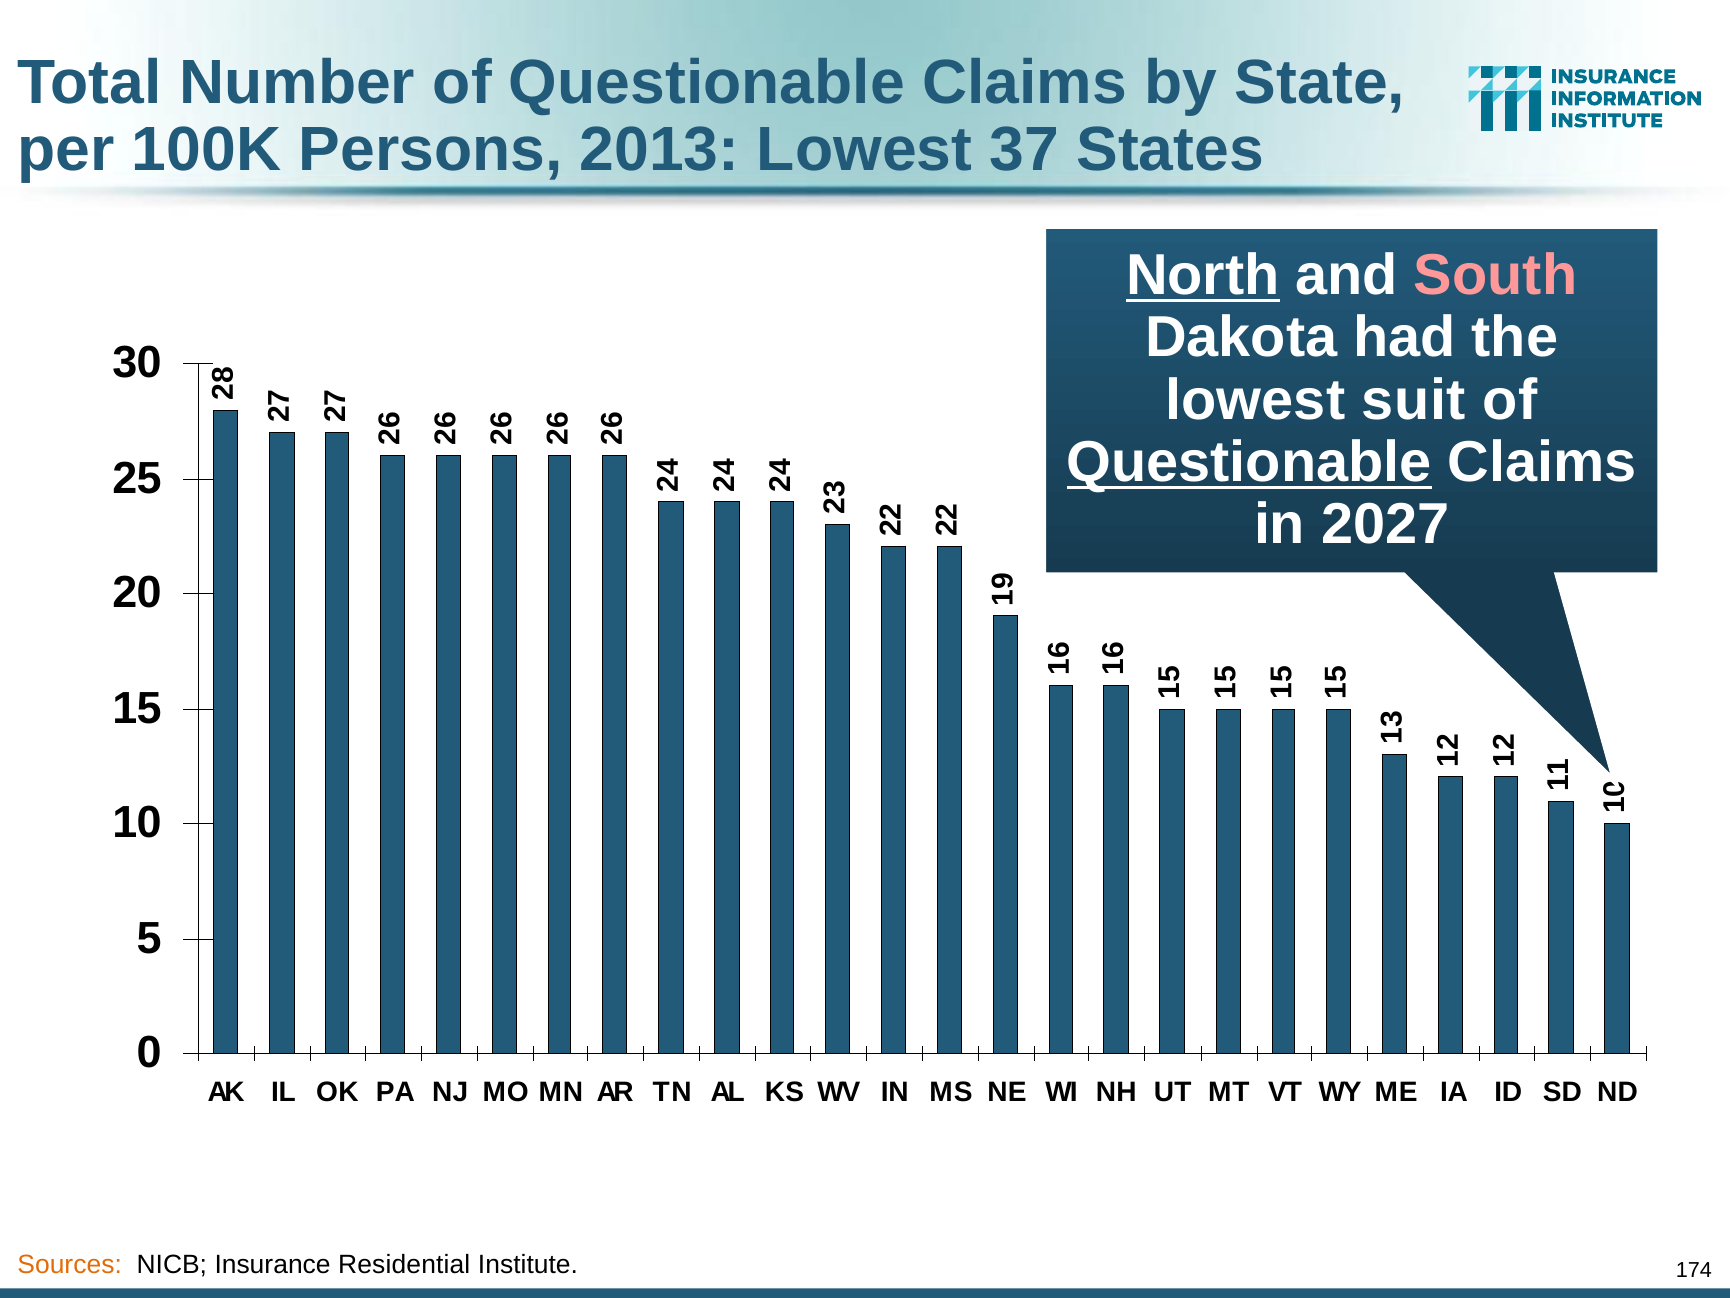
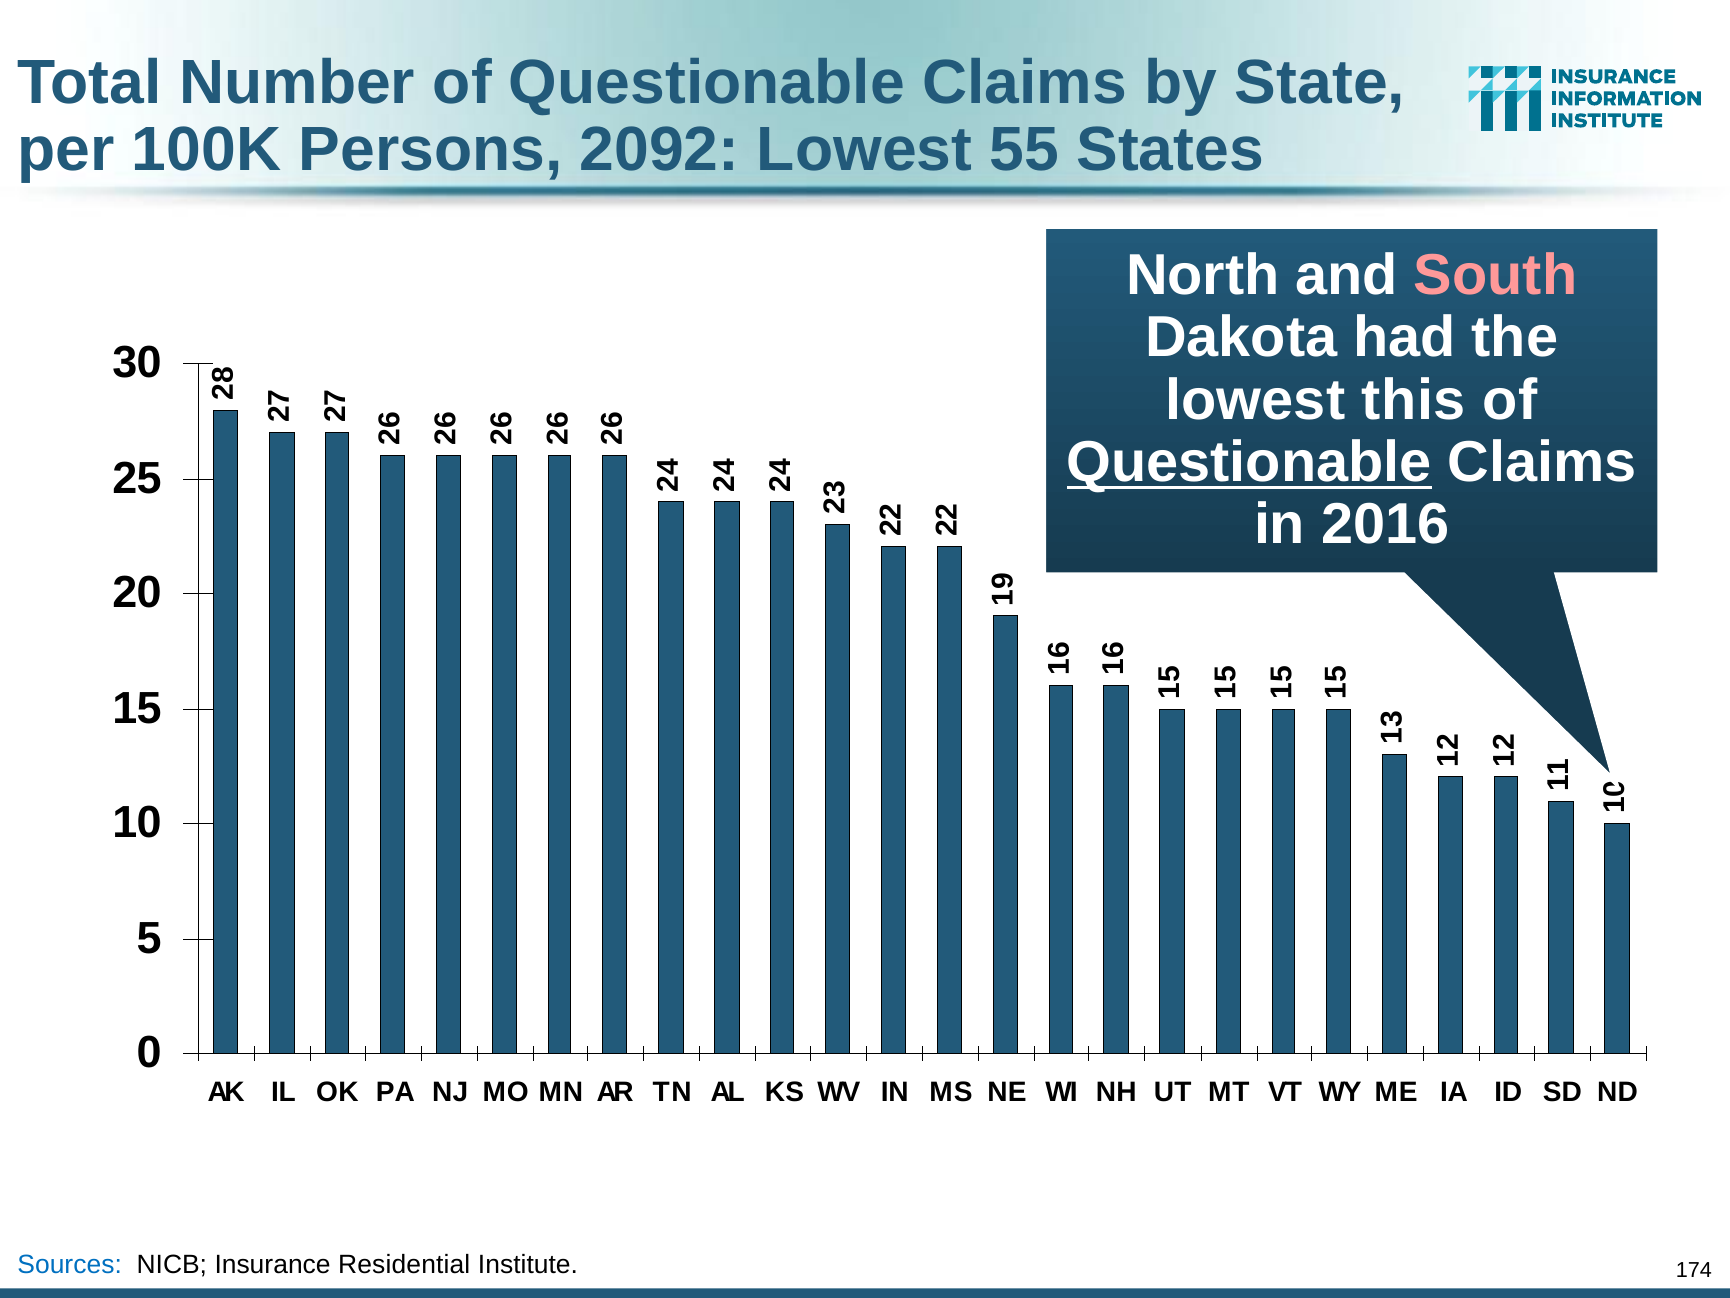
2013: 2013 -> 2092
37: 37 -> 55
North underline: present -> none
suit: suit -> this
2027: 2027 -> 2016
Sources colour: orange -> blue
